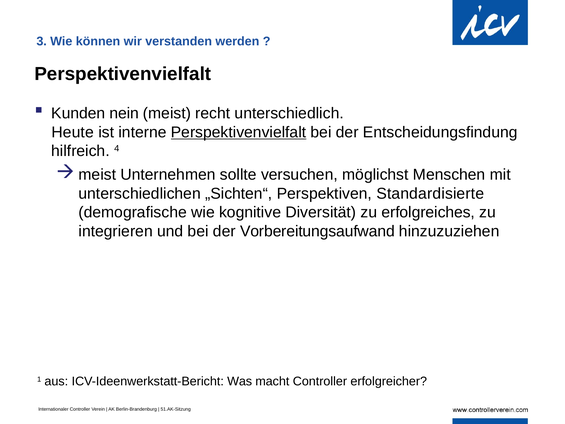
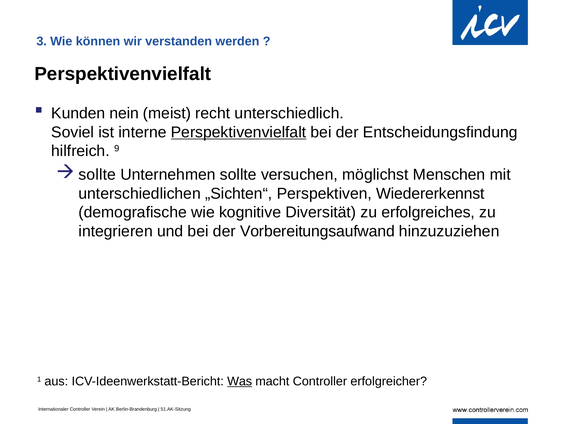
Heute: Heute -> Soviel
4: 4 -> 9
meist at (97, 175): meist -> sollte
Standardisierte: Standardisierte -> Wiedererkennst
Was underline: none -> present
